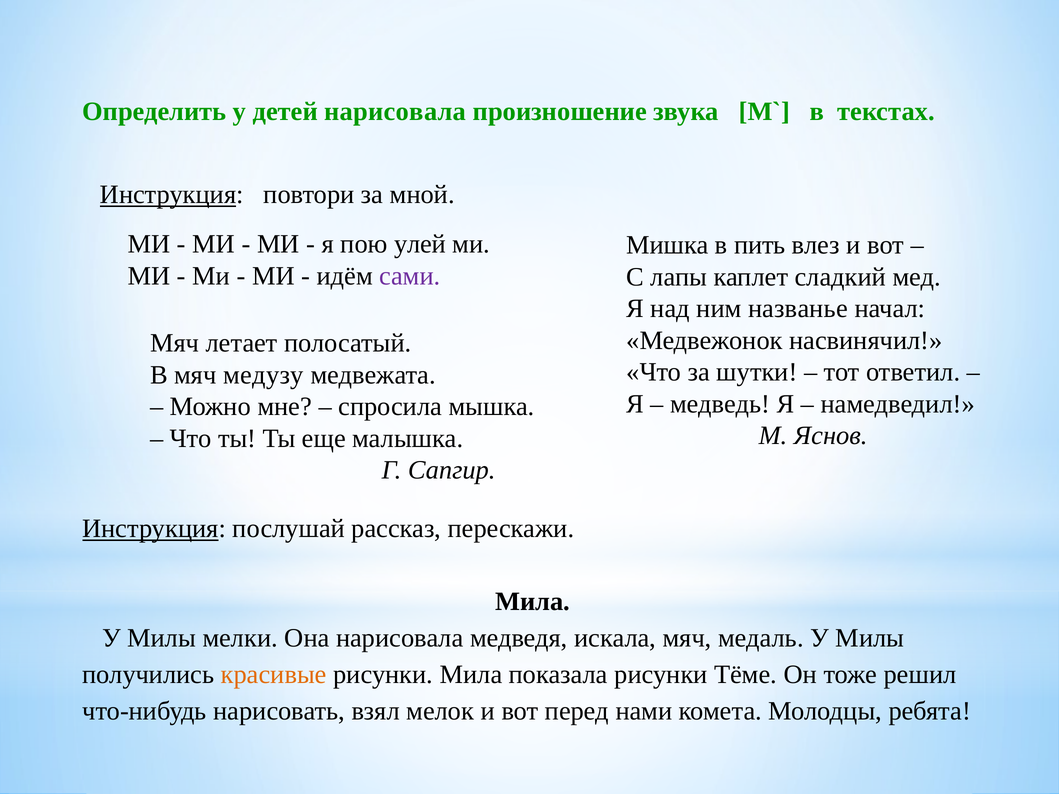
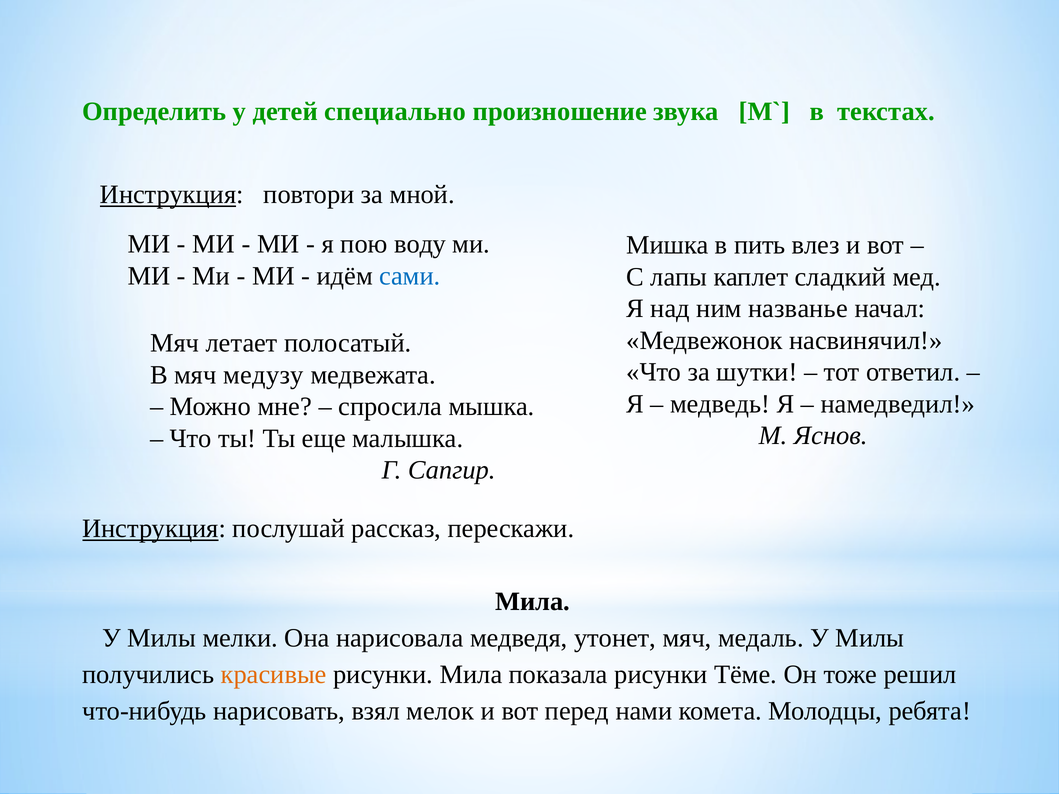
детей нарисовала: нарисовала -> специально
улей: улей -> воду
сами colour: purple -> blue
искала: искала -> утонет
